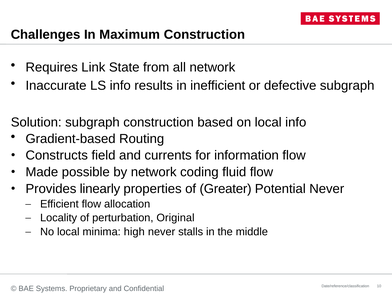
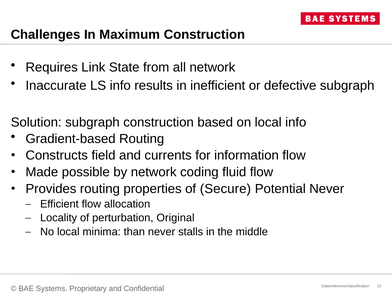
Provides linearly: linearly -> routing
Greater: Greater -> Secure
high: high -> than
